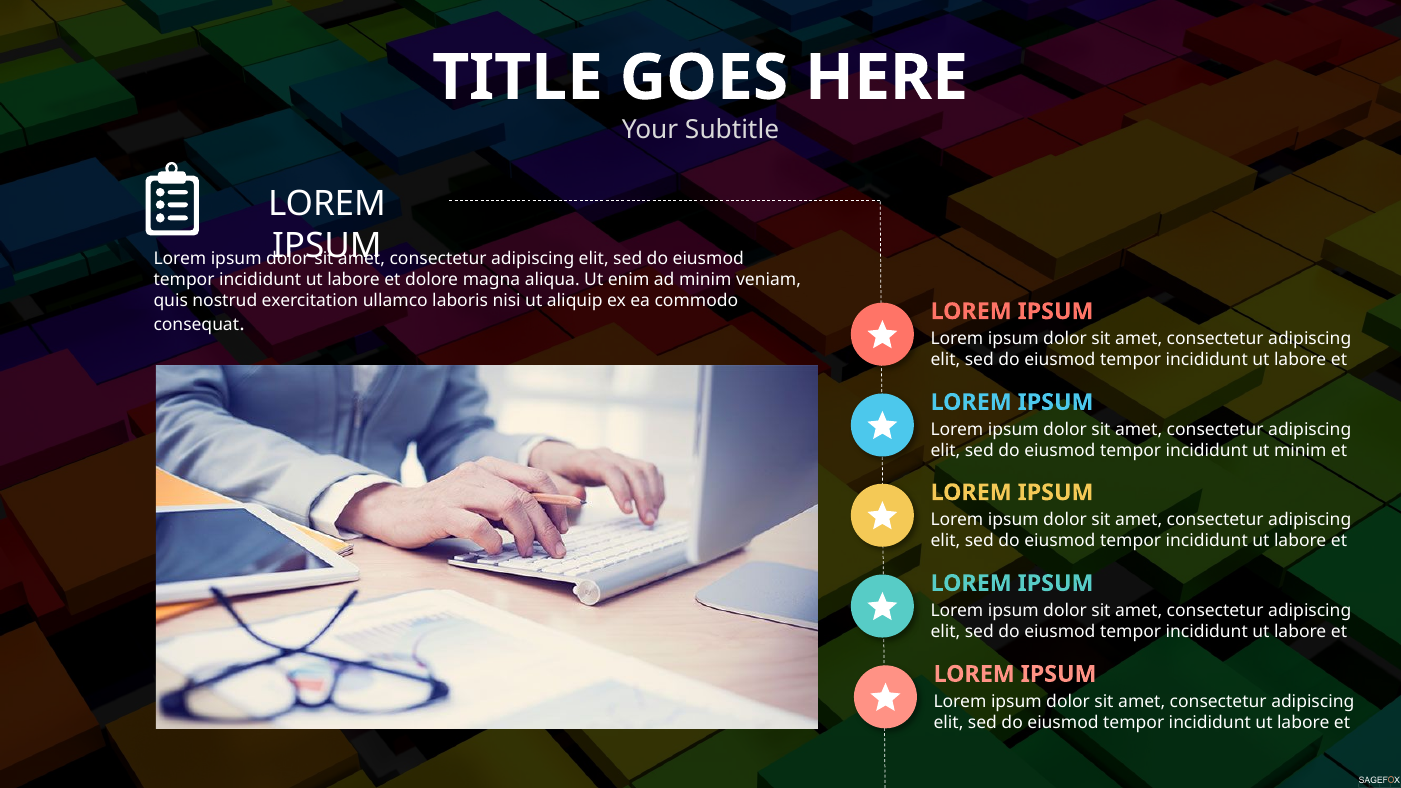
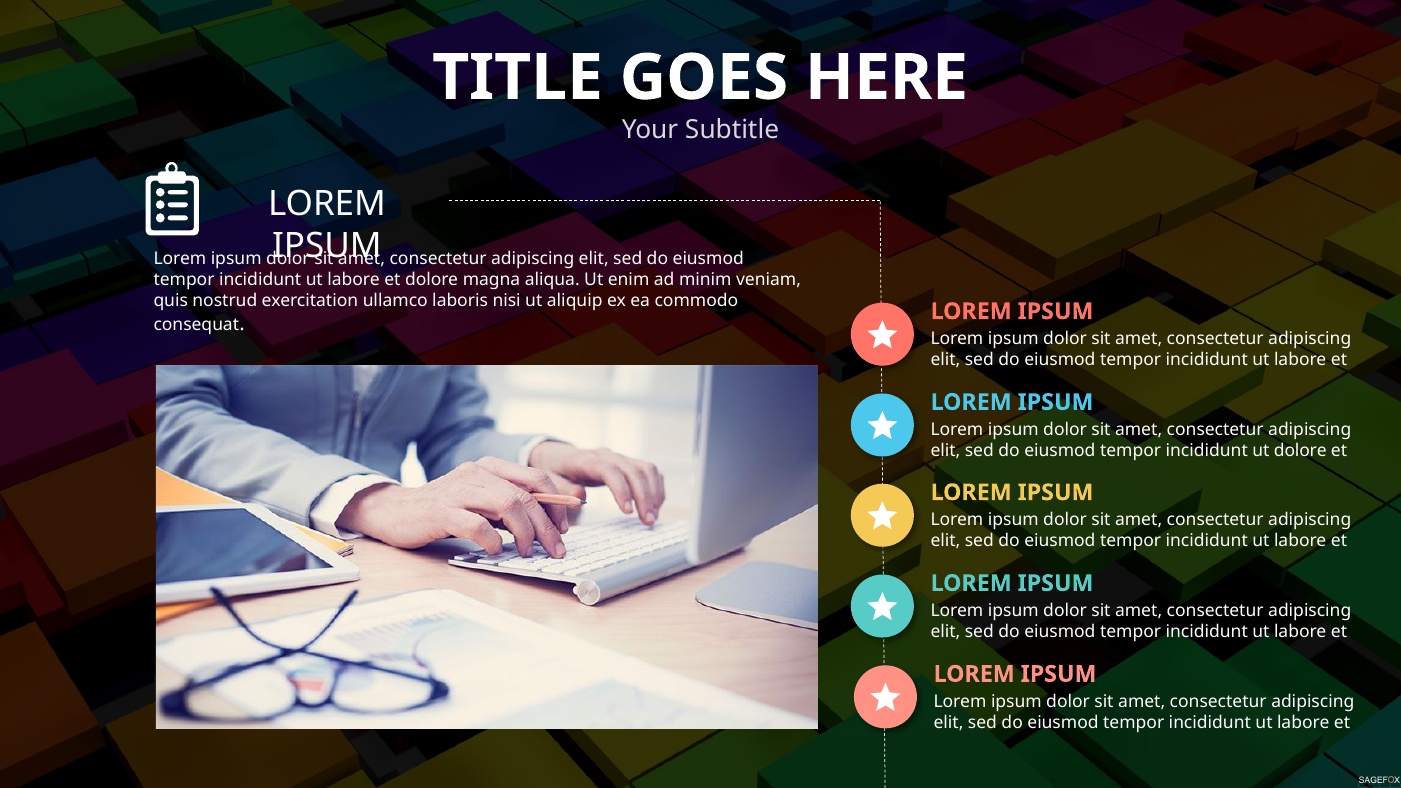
ut minim: minim -> dolore
